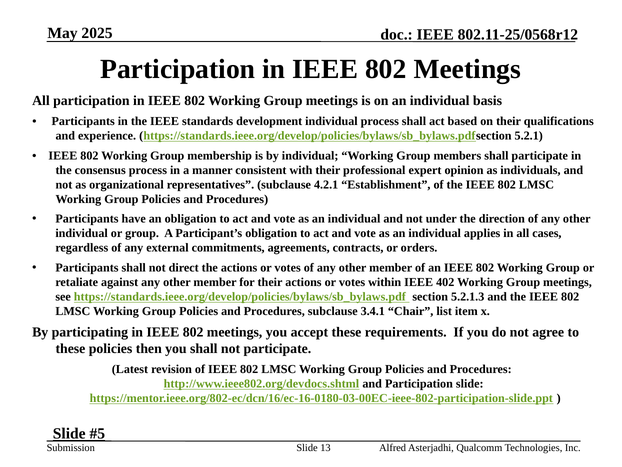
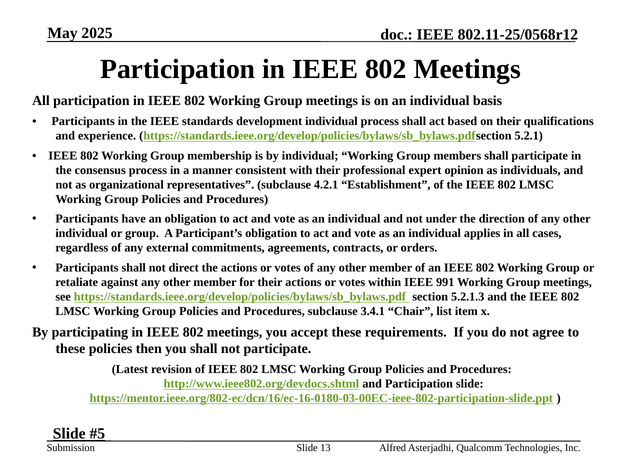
402: 402 -> 991
